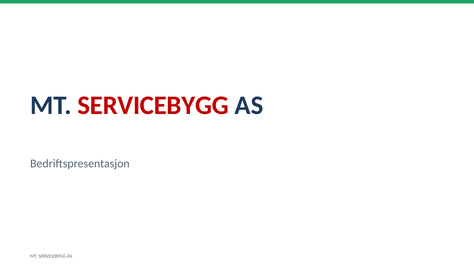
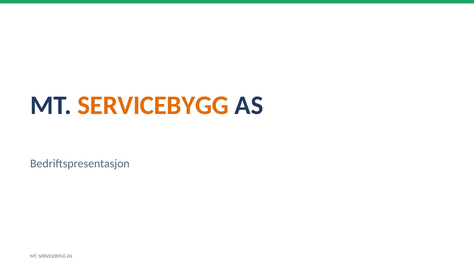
SERVICEBYGG at (153, 105) colour: red -> orange
